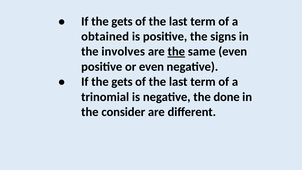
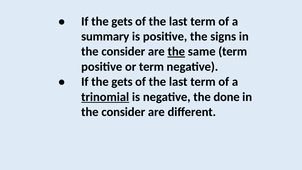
obtained: obtained -> summary
involves at (123, 52): involves -> consider
same even: even -> term
or even: even -> term
trinomial underline: none -> present
